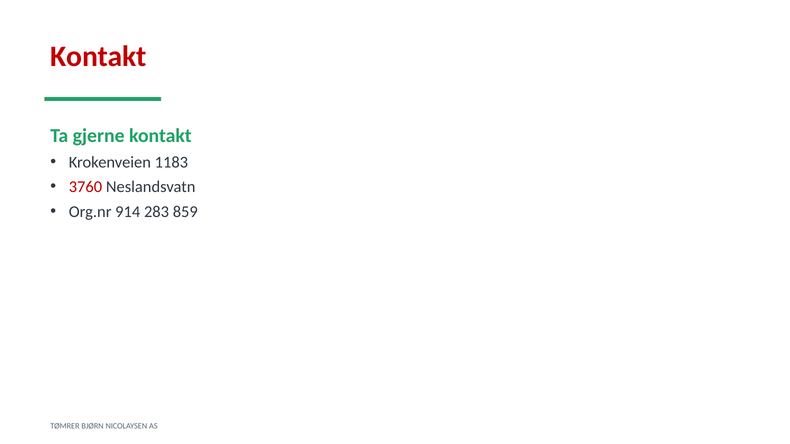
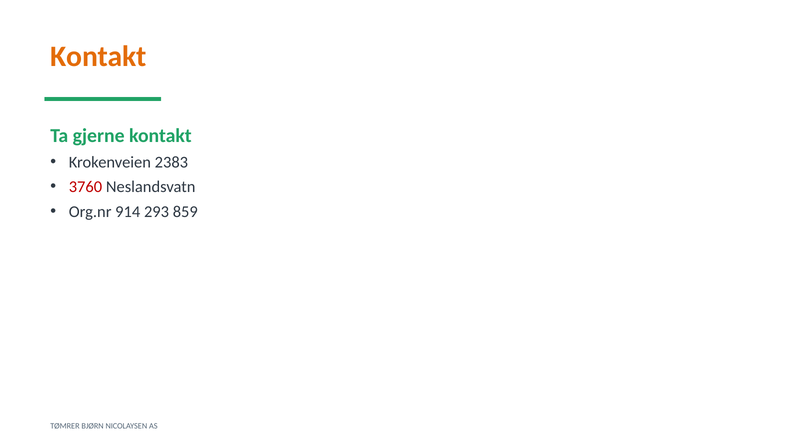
Kontakt at (98, 56) colour: red -> orange
1183: 1183 -> 2383
283: 283 -> 293
